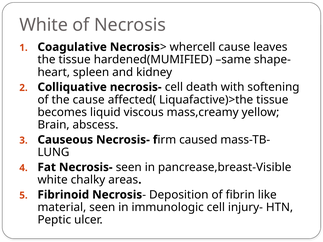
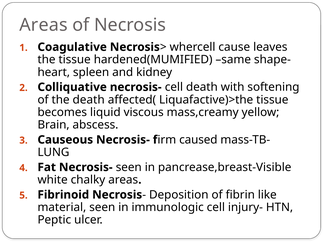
White at (44, 25): White -> Areas
the cause: cause -> death
